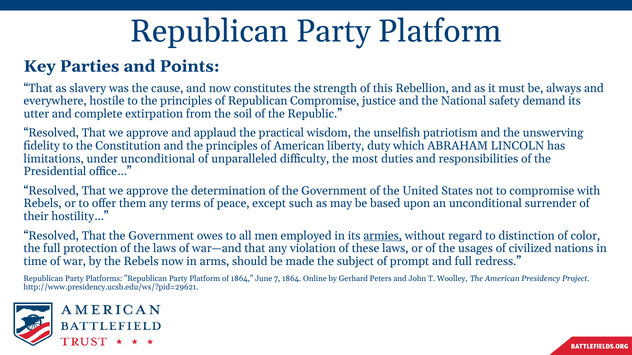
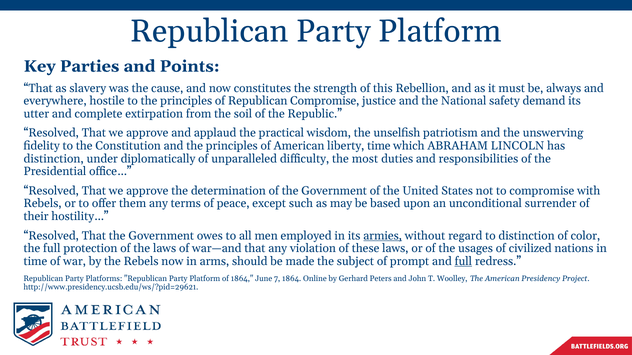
liberty duty: duty -> time
limitations at (54, 159): limitations -> distinction
under unconditional: unconditional -> diplomatically
full at (463, 262) underline: none -> present
